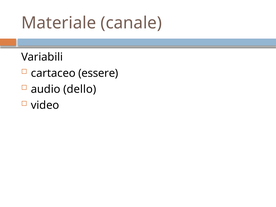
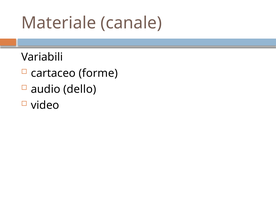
essere: essere -> forme
